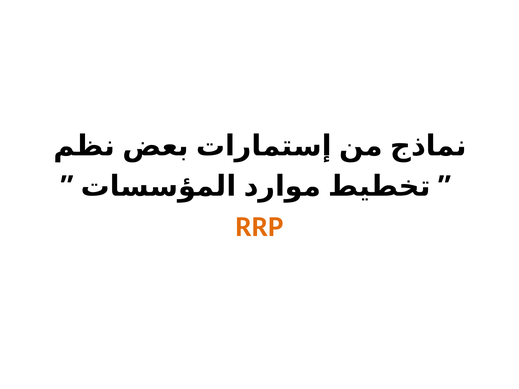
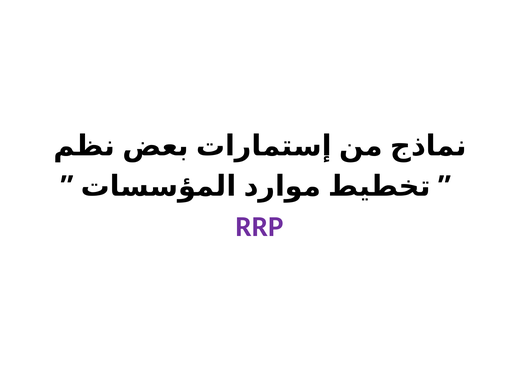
RRP colour: orange -> purple
